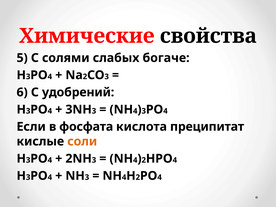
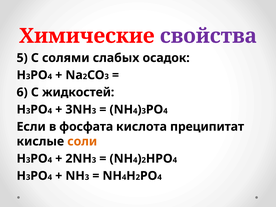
свойства colour: black -> purple
богаче: богаче -> осадок
удобрений: удобрений -> жидкостей
